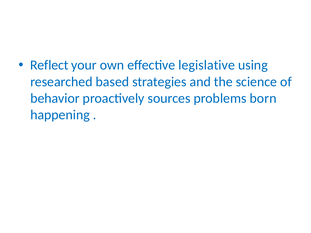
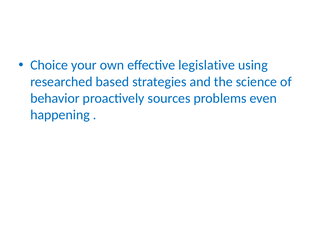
Reflect: Reflect -> Choice
born: born -> even
